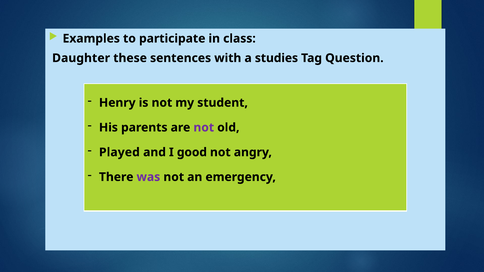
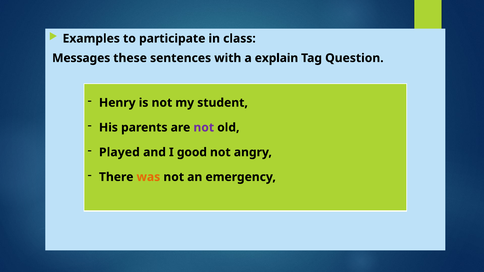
Daughter: Daughter -> Messages
studies: studies -> explain
was colour: purple -> orange
